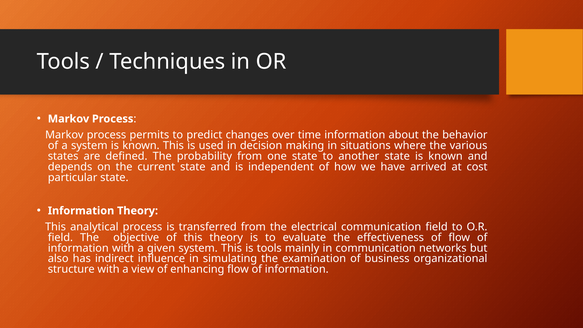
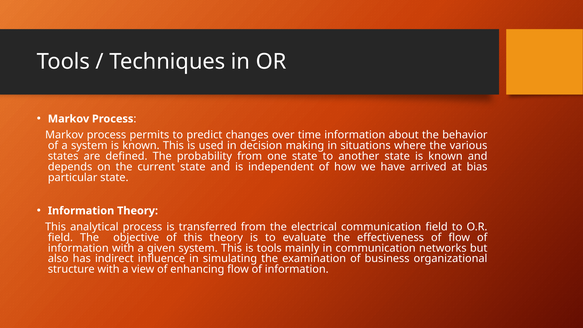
cost: cost -> bias
